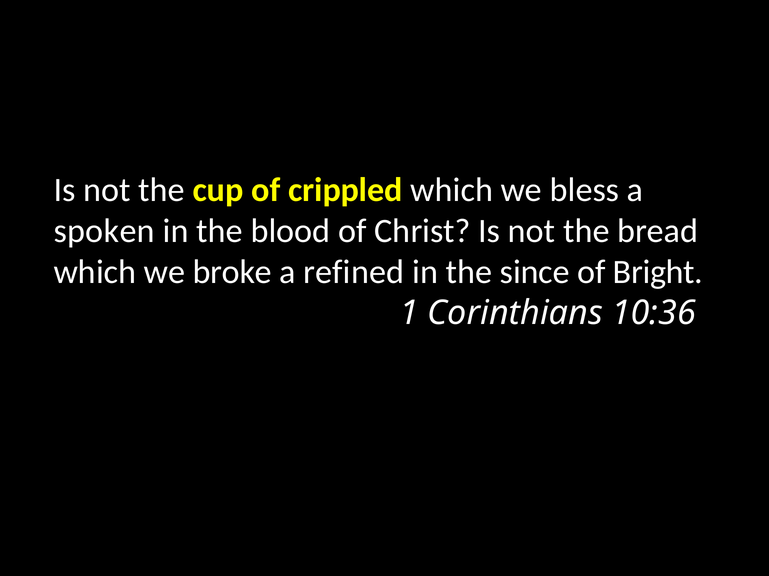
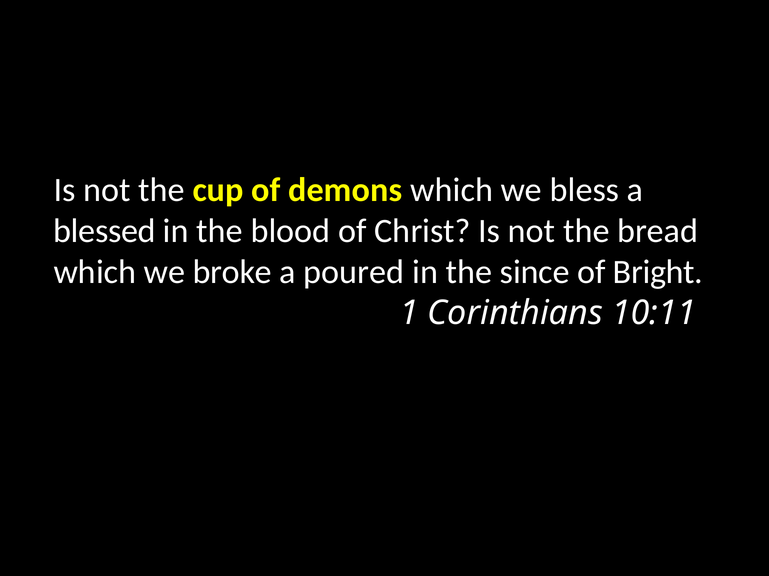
crippled: crippled -> demons
spoken: spoken -> blessed
refined: refined -> poured
10:36: 10:36 -> 10:11
